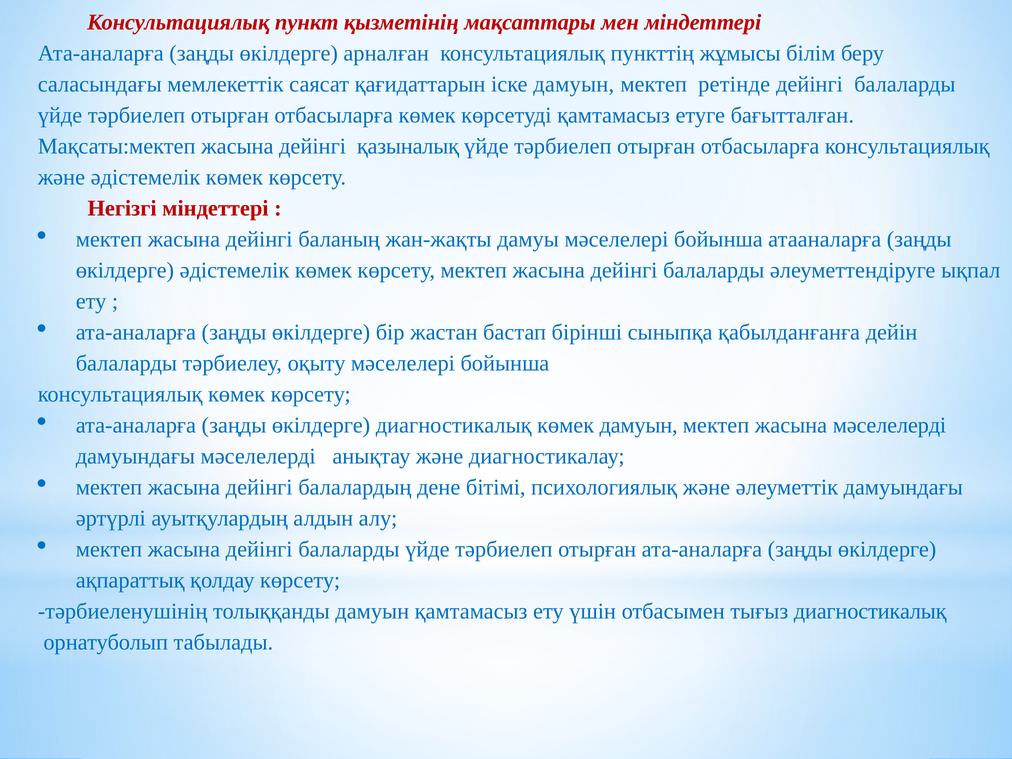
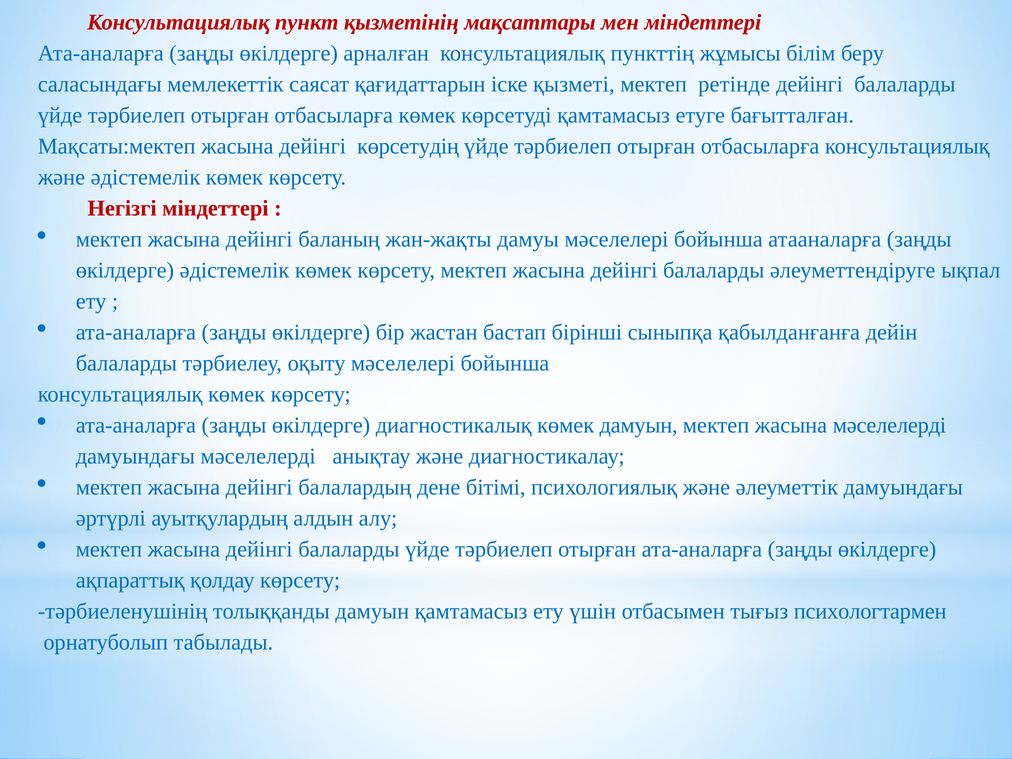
іске дамуын: дамуын -> қызметі
қазыналық: қазыналық -> көрсетудің
тығыз диагностикалық: диагностикалық -> психологтармен
